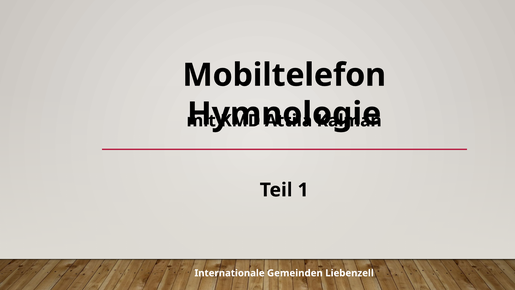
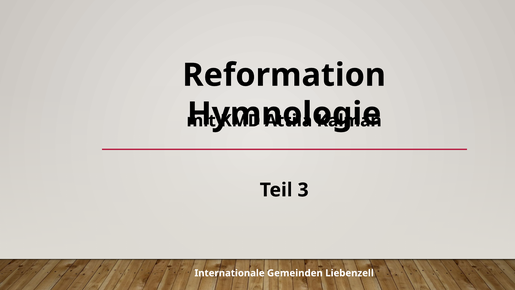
Mobiltelefon: Mobiltelefon -> Reformation
1: 1 -> 3
